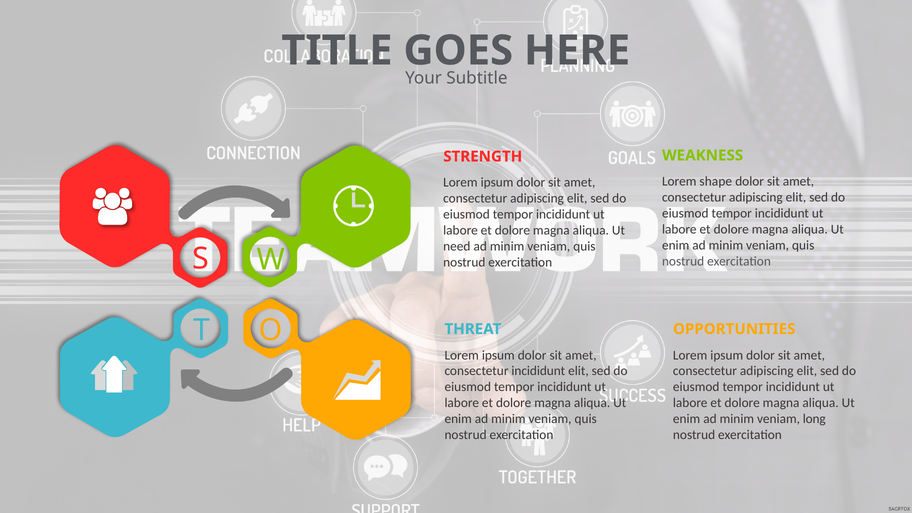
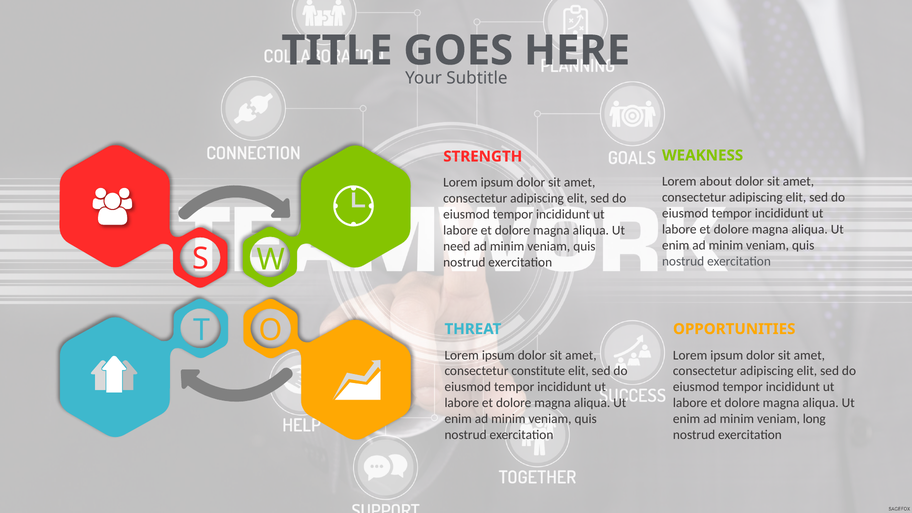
shape: shape -> about
consectetur incididunt: incididunt -> constitute
